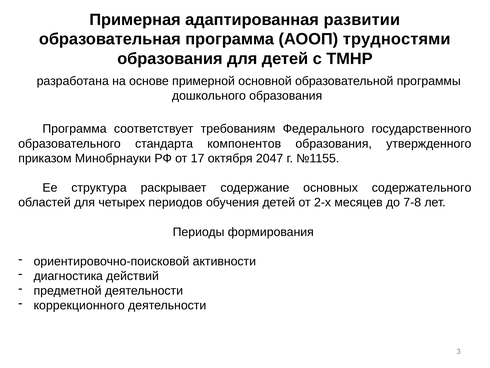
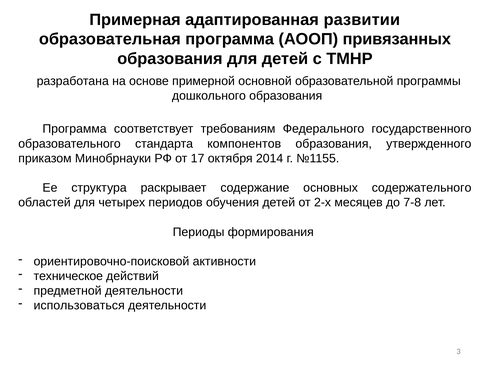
трудностями: трудностями -> привязанных
2047: 2047 -> 2014
диагностика: диагностика -> техническое
коррекционного: коррекционного -> использоваться
